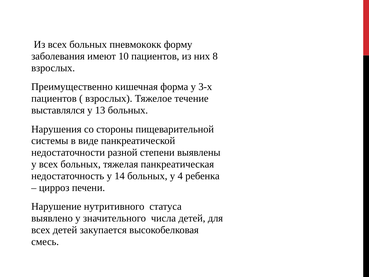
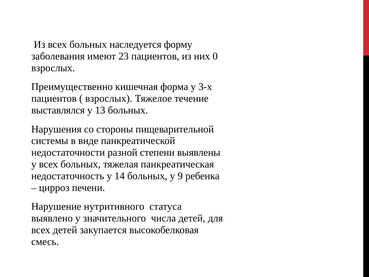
пневмококк: пневмококк -> наследуется
10: 10 -> 23
8: 8 -> 0
4: 4 -> 9
